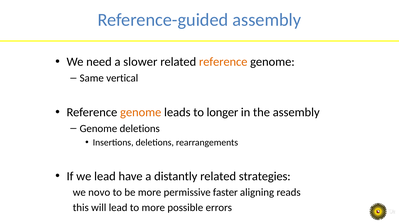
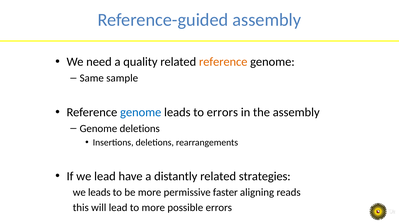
slower: slower -> quality
vertical: vertical -> sample
genome at (141, 113) colour: orange -> blue
to longer: longer -> errors
we novo: novo -> leads
